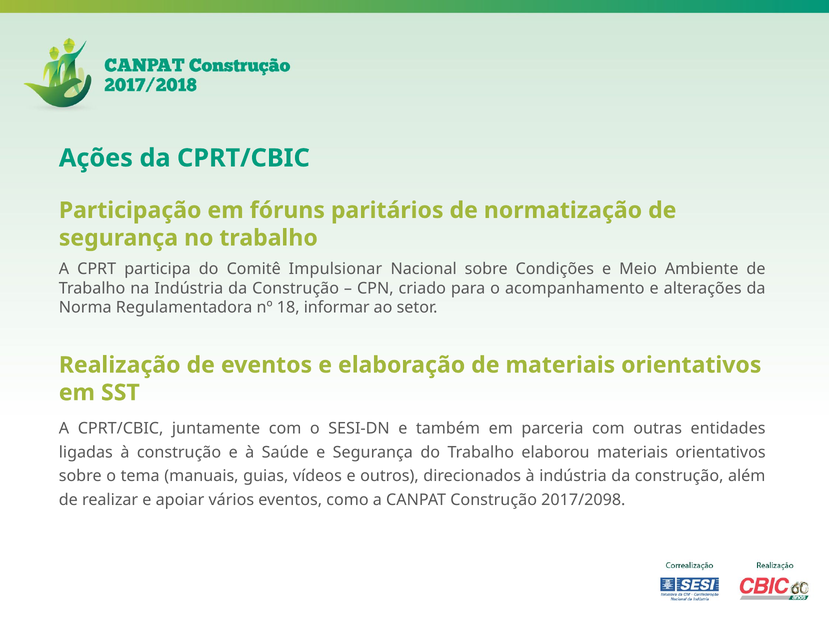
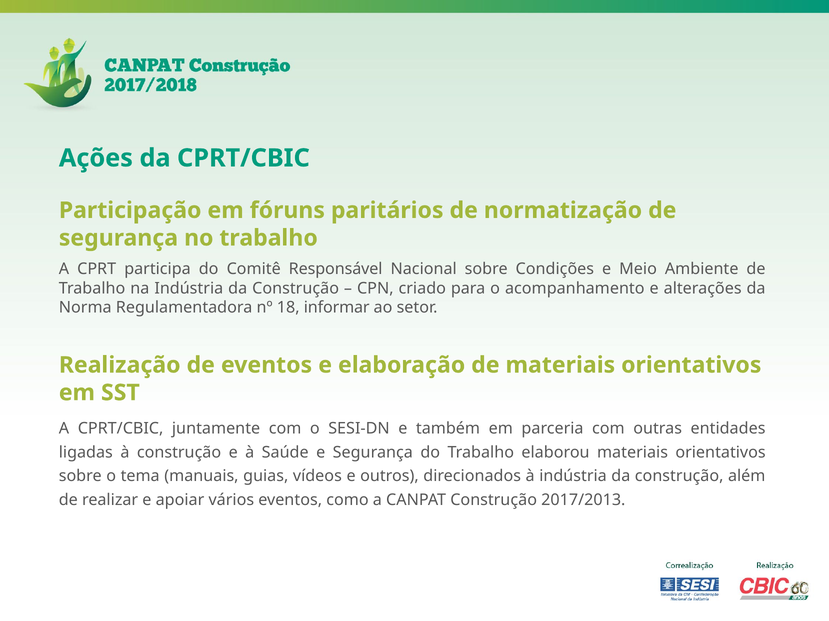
Impulsionar: Impulsionar -> Responsável
2017/2098: 2017/2098 -> 2017/2013
